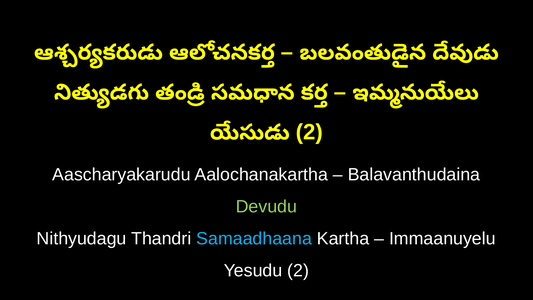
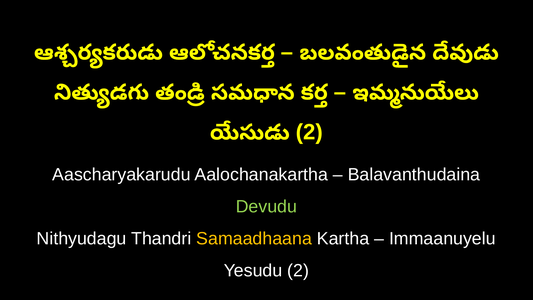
Samaadhaana colour: light blue -> yellow
